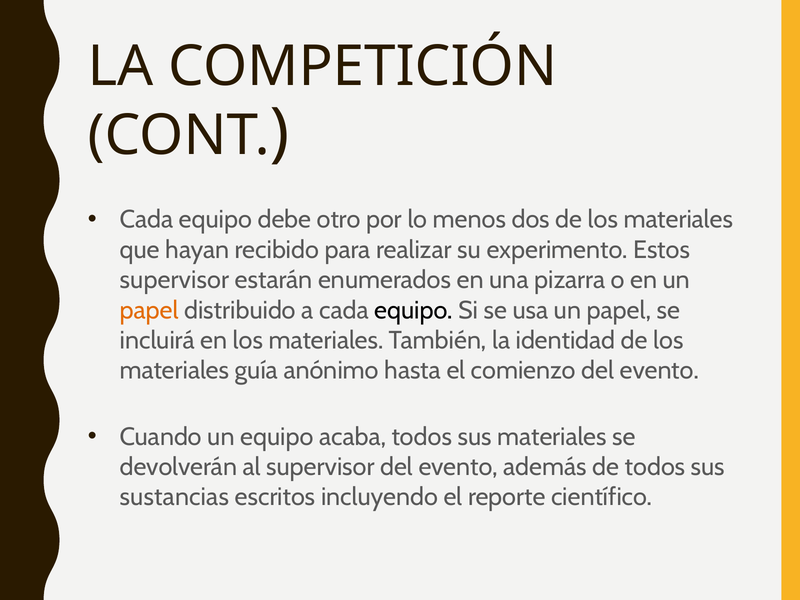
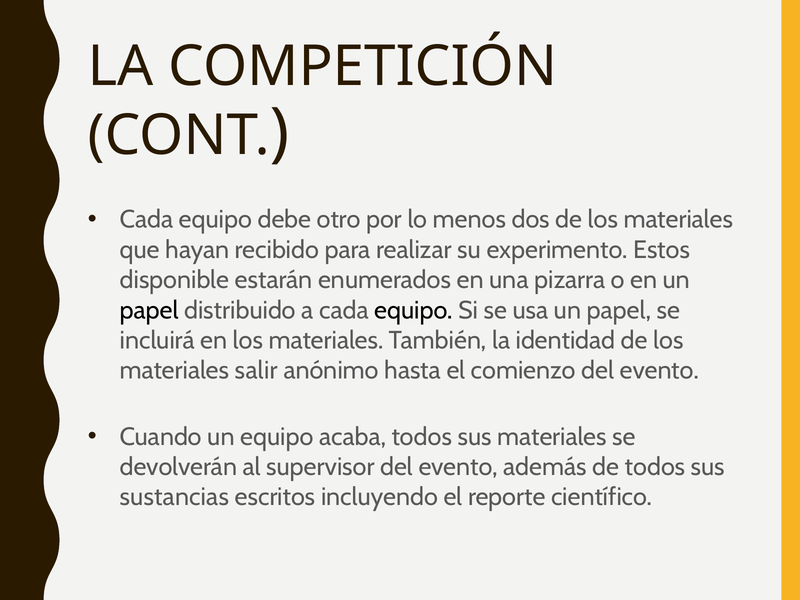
supervisor at (174, 280): supervisor -> disponible
papel at (149, 310) colour: orange -> black
guía: guía -> salir
